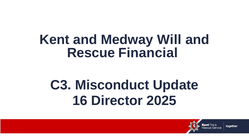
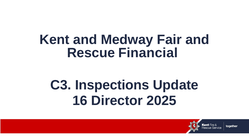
Will: Will -> Fair
Misconduct: Misconduct -> Inspections
